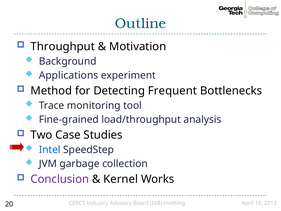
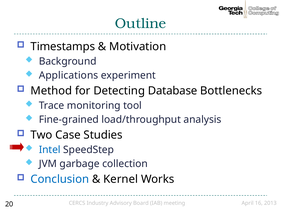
Throughput: Throughput -> Timestamps
Frequent: Frequent -> Database
Conclusion colour: purple -> blue
